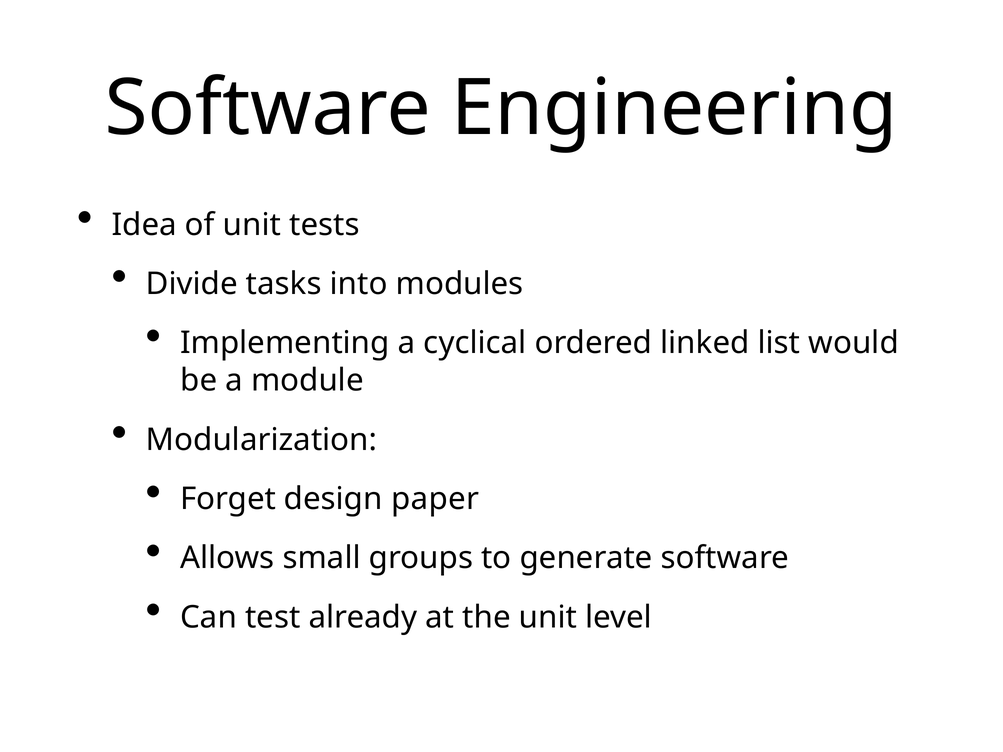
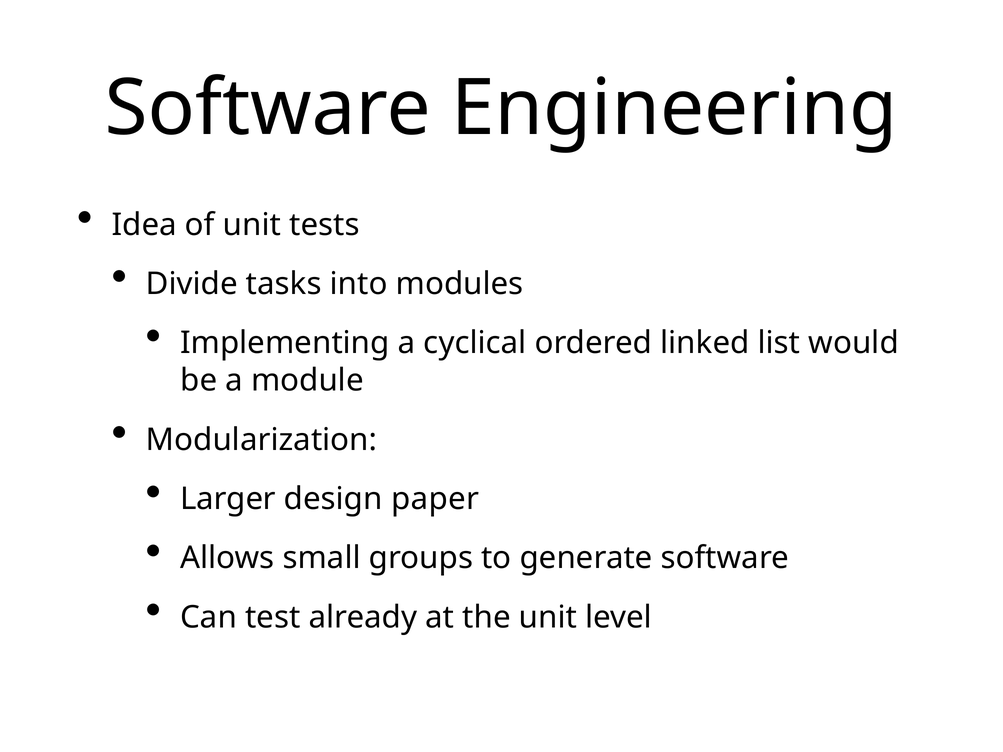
Forget: Forget -> Larger
